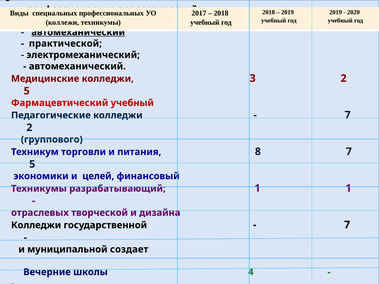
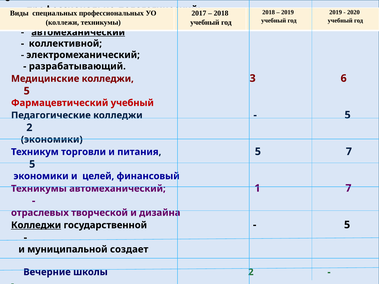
практической: практической -> коллективной
автомеханический at (77, 66): автомеханический -> разрабатывающий
3 2: 2 -> 6
7 at (348, 115): 7 -> 5
группового at (52, 140): группового -> экономики
питания 8: 8 -> 5
Техникумы разрабатывающий: разрабатывающий -> автомеханический
1 1: 1 -> 7
Колледжи at (36, 225) underline: none -> present
7 at (347, 225): 7 -> 5
школы 4: 4 -> 2
